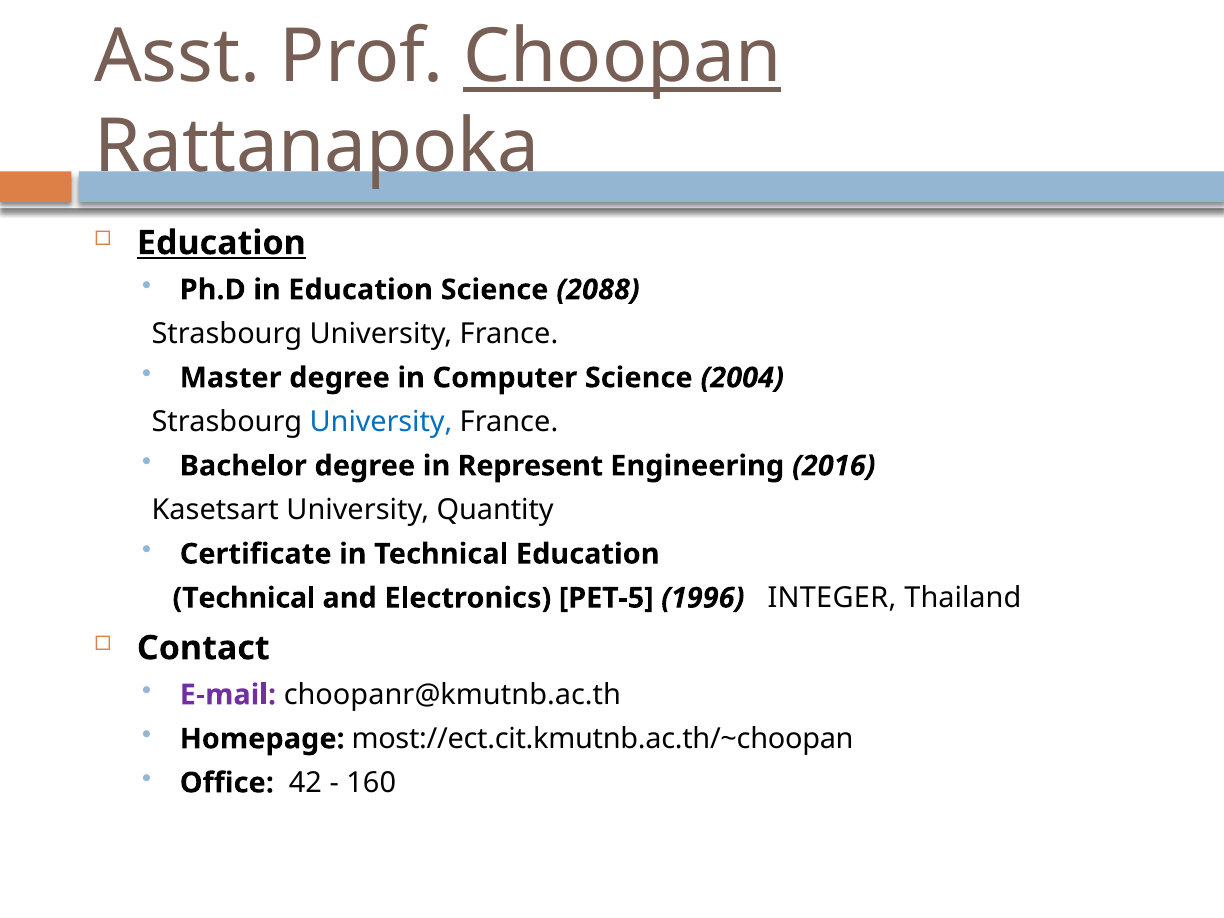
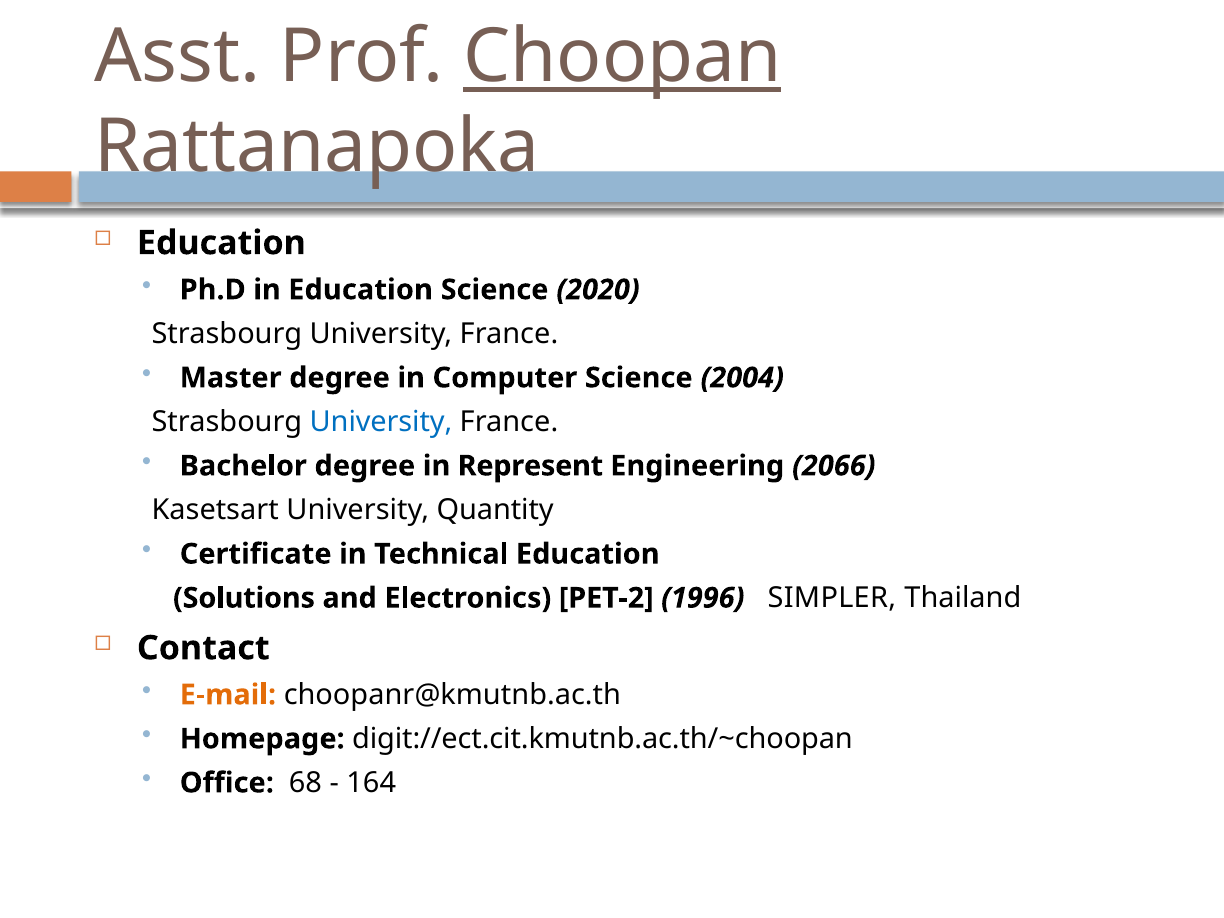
Education at (221, 243) underline: present -> none
2088: 2088 -> 2020
2016: 2016 -> 2066
Technical at (244, 598): Technical -> Solutions
PET-5: PET-5 -> PET-2
INTEGER: INTEGER -> SIMPLER
E-mail colour: purple -> orange
most://ect.cit.kmutnb.ac.th/~choopan: most://ect.cit.kmutnb.ac.th/~choopan -> digit://ect.cit.kmutnb.ac.th/~choopan
42: 42 -> 68
160: 160 -> 164
